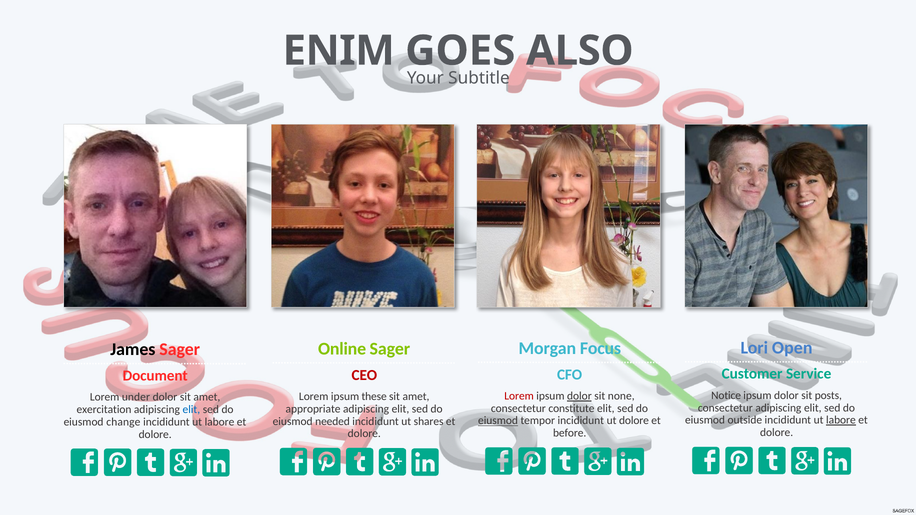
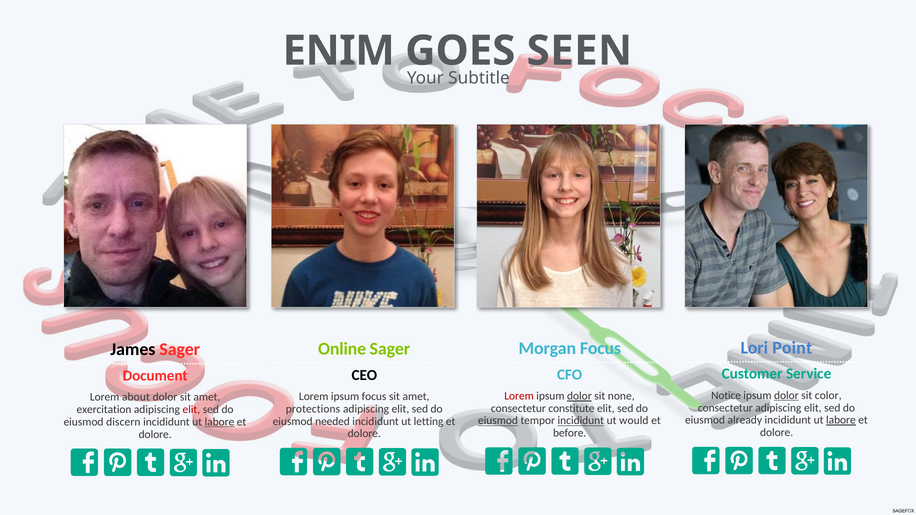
ALSO: ALSO -> SEEN
Open: Open -> Point
CEO colour: red -> black
dolor at (786, 396) underline: none -> present
posts: posts -> color
ipsum these: these -> focus
under: under -> about
appropriate: appropriate -> protections
elit at (191, 410) colour: blue -> red
outside: outside -> already
incididunt at (581, 421) underline: none -> present
ut dolore: dolore -> would
shares: shares -> letting
change: change -> discern
labore at (219, 422) underline: none -> present
